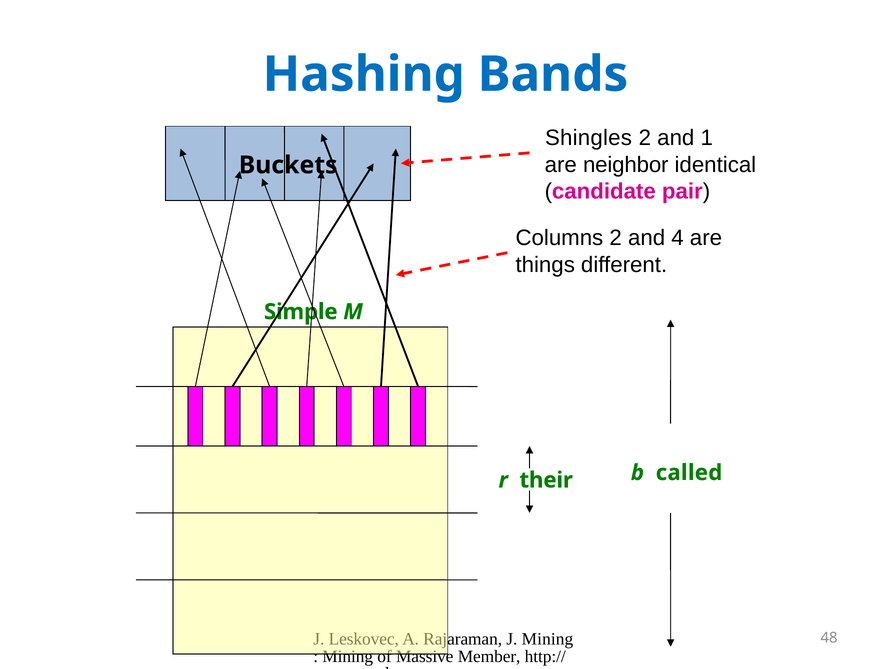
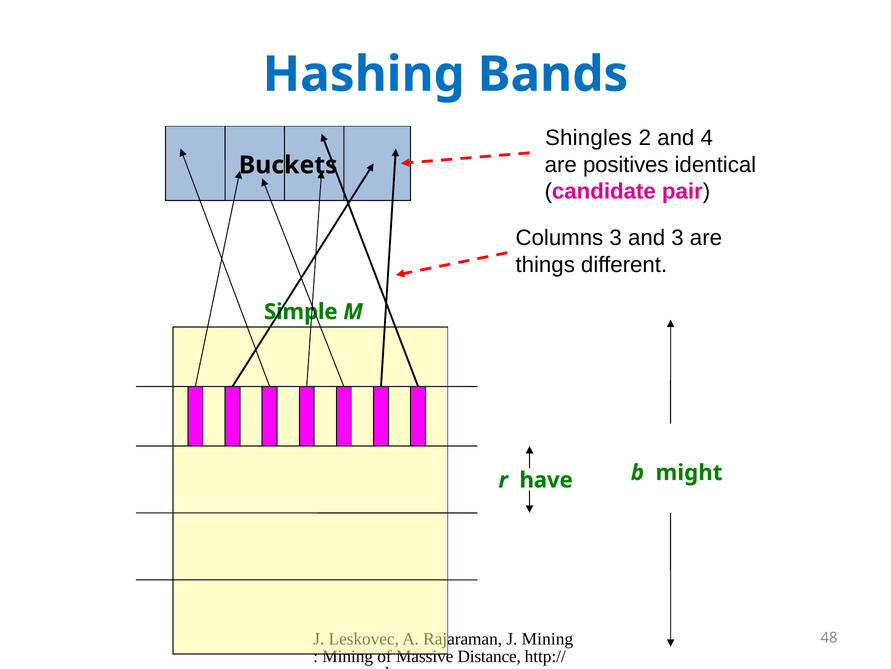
1: 1 -> 4
neighbor: neighbor -> positives
Columns 2: 2 -> 3
and 4: 4 -> 3
their: their -> have
called: called -> might
Member: Member -> Distance
